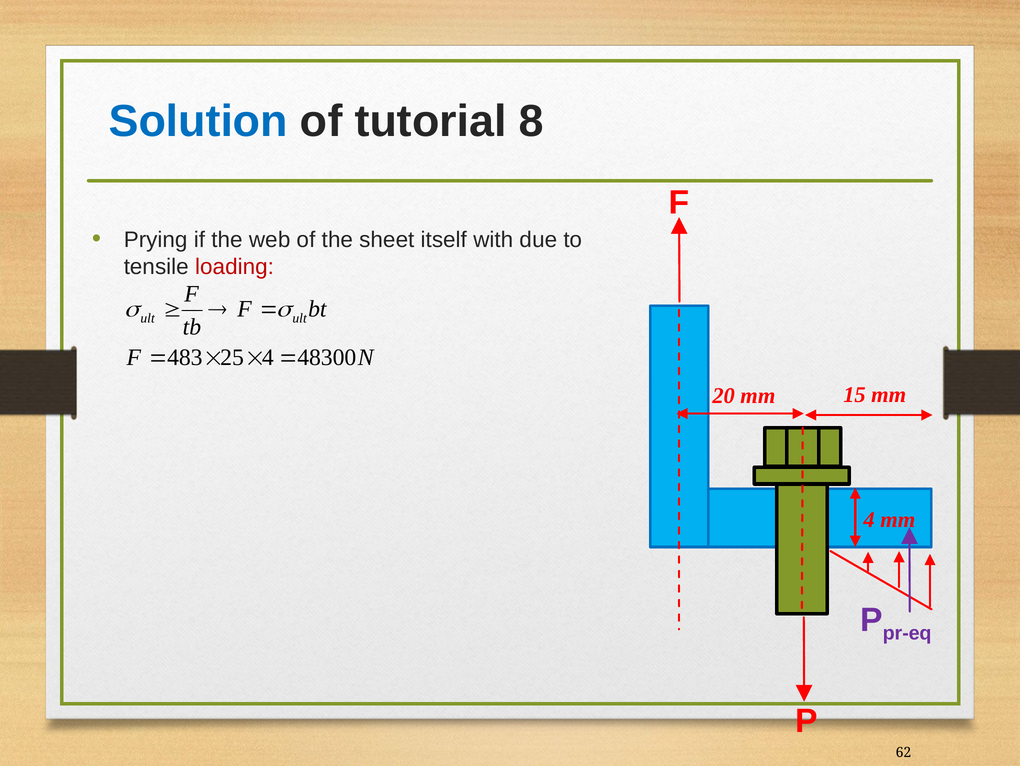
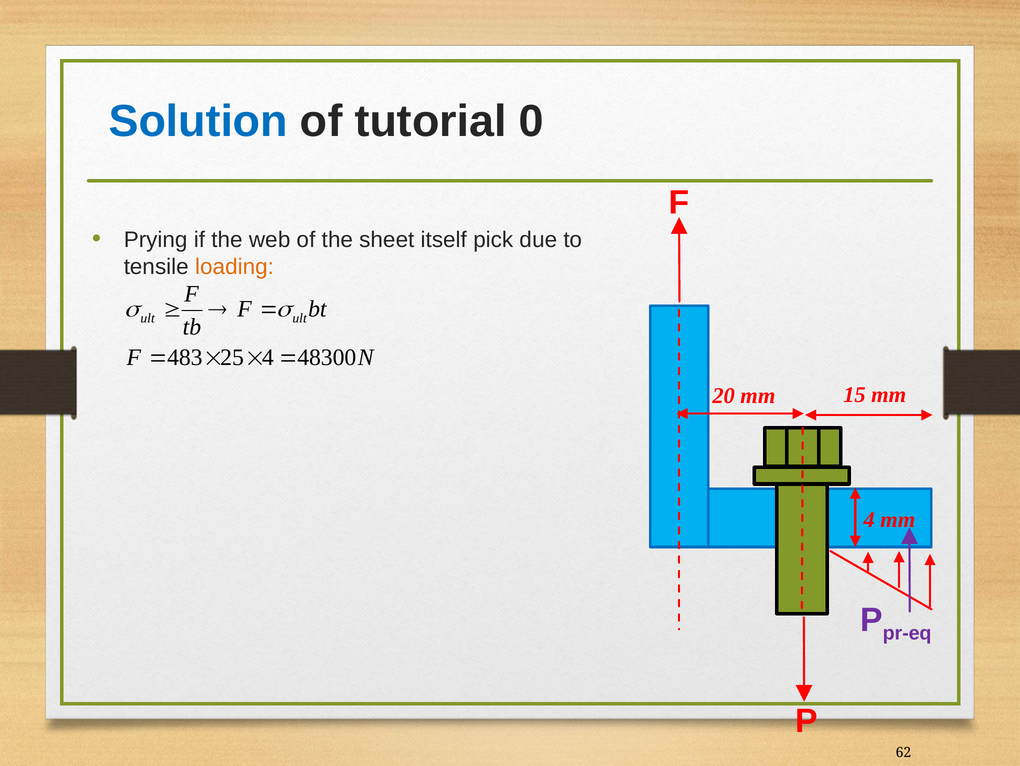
8: 8 -> 0
with: with -> pick
loading colour: red -> orange
